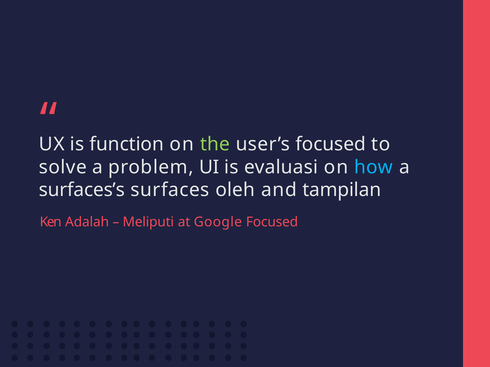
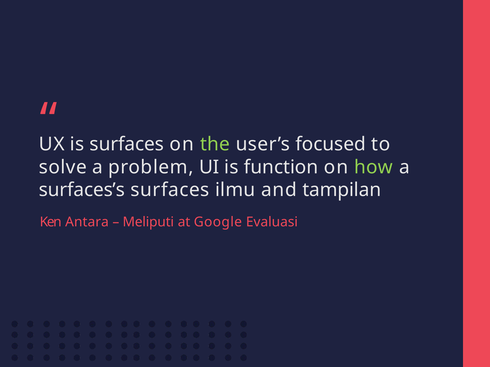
is function: function -> surfaces
evaluasi: evaluasi -> function
how colour: light blue -> light green
oleh: oleh -> ilmu
Adalah: Adalah -> Antara
Google Focused: Focused -> Evaluasi
